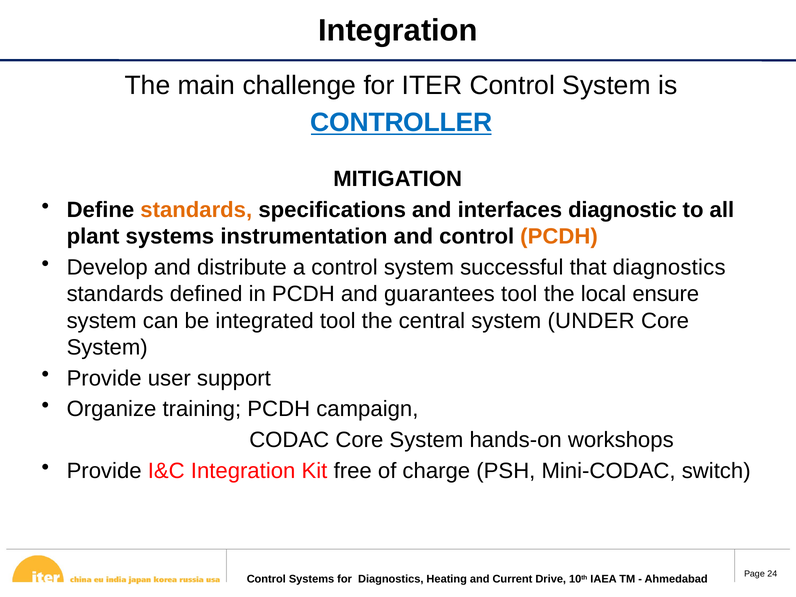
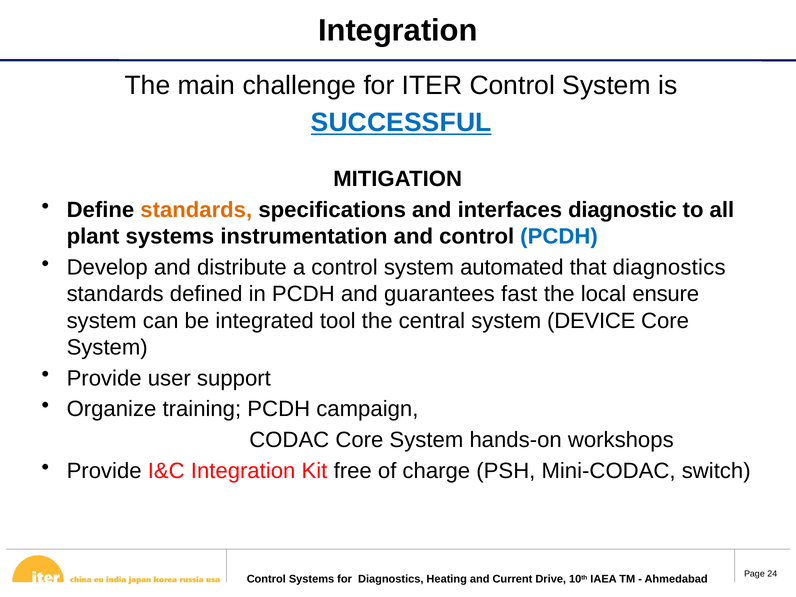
CONTROLLER: CONTROLLER -> SUCCESSFUL
PCDH at (559, 237) colour: orange -> blue
successful: successful -> automated
guarantees tool: tool -> fast
UNDER: UNDER -> DEVICE
